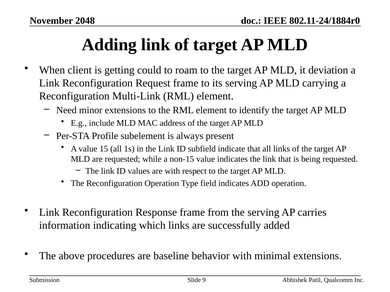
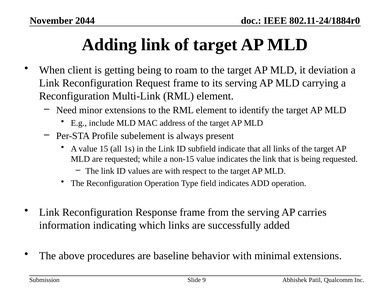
2048: 2048 -> 2044
getting could: could -> being
